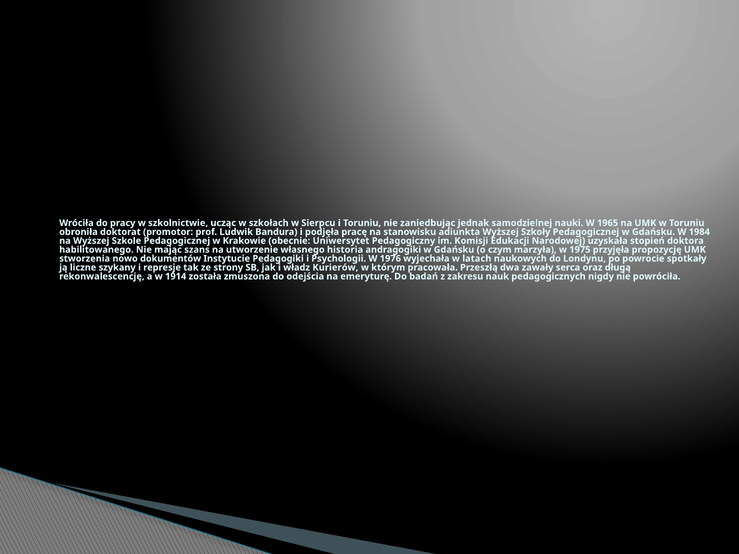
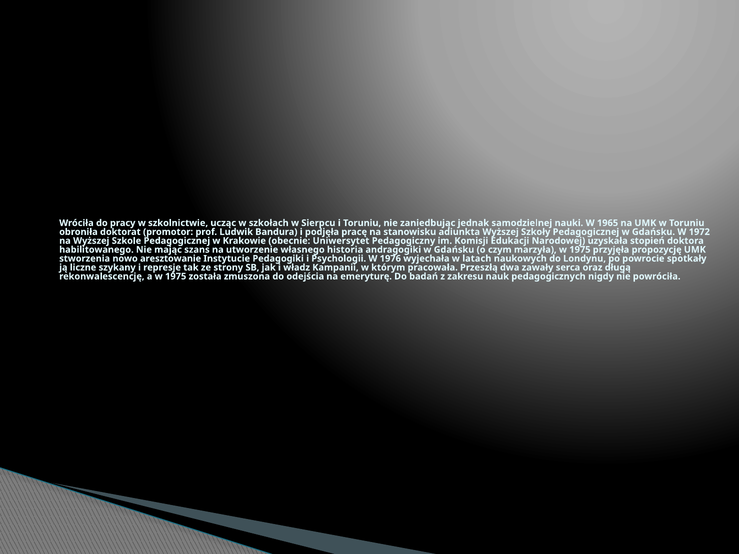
1984: 1984 -> 1972
dokumentów: dokumentów -> aresztowanie
Kurierów: Kurierów -> Kampanii
a w 1914: 1914 -> 1975
